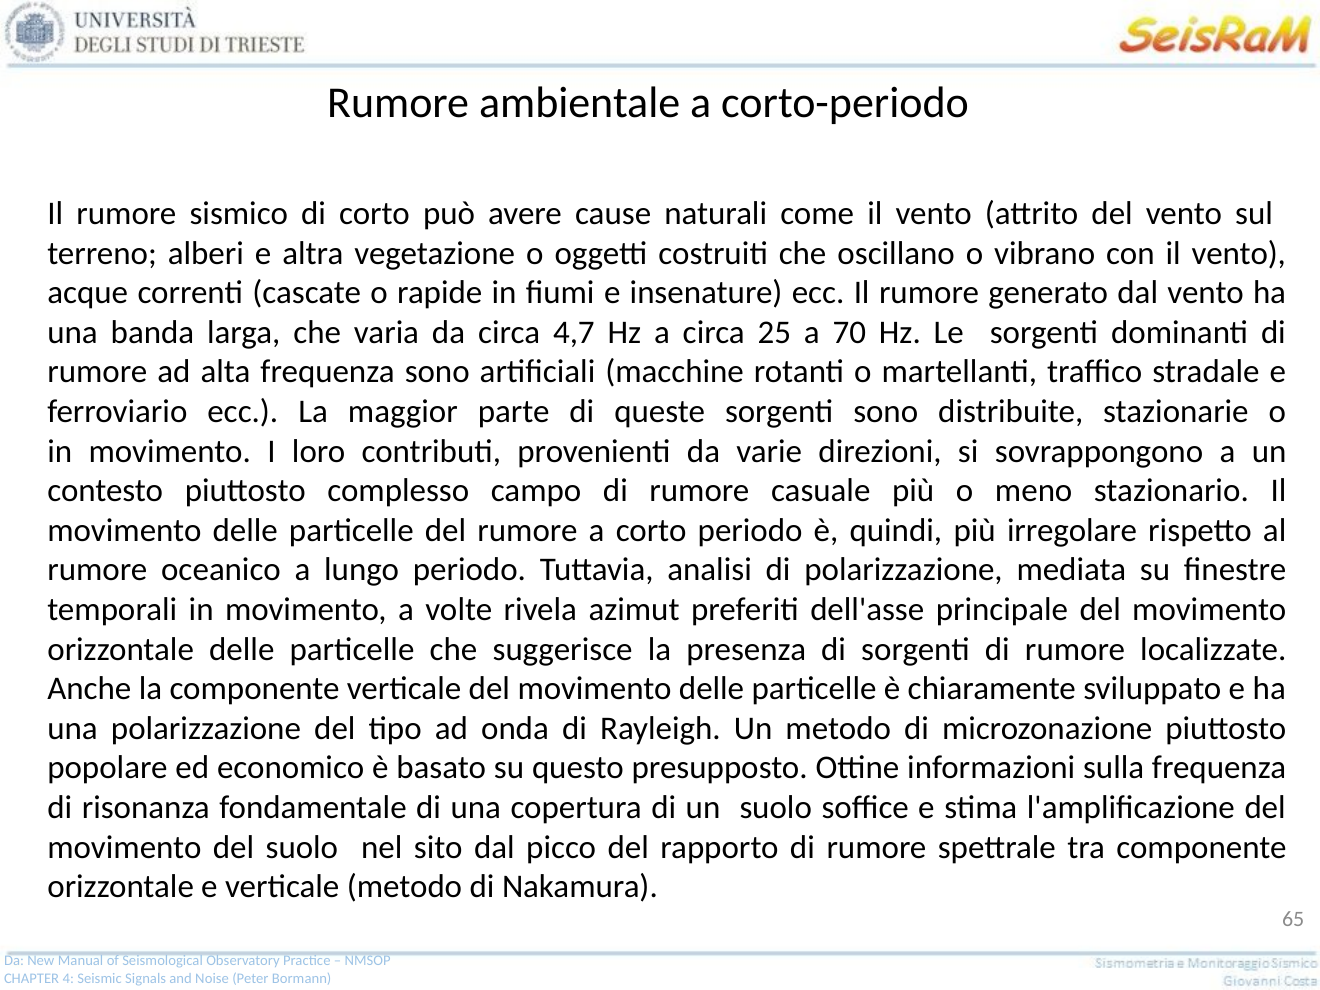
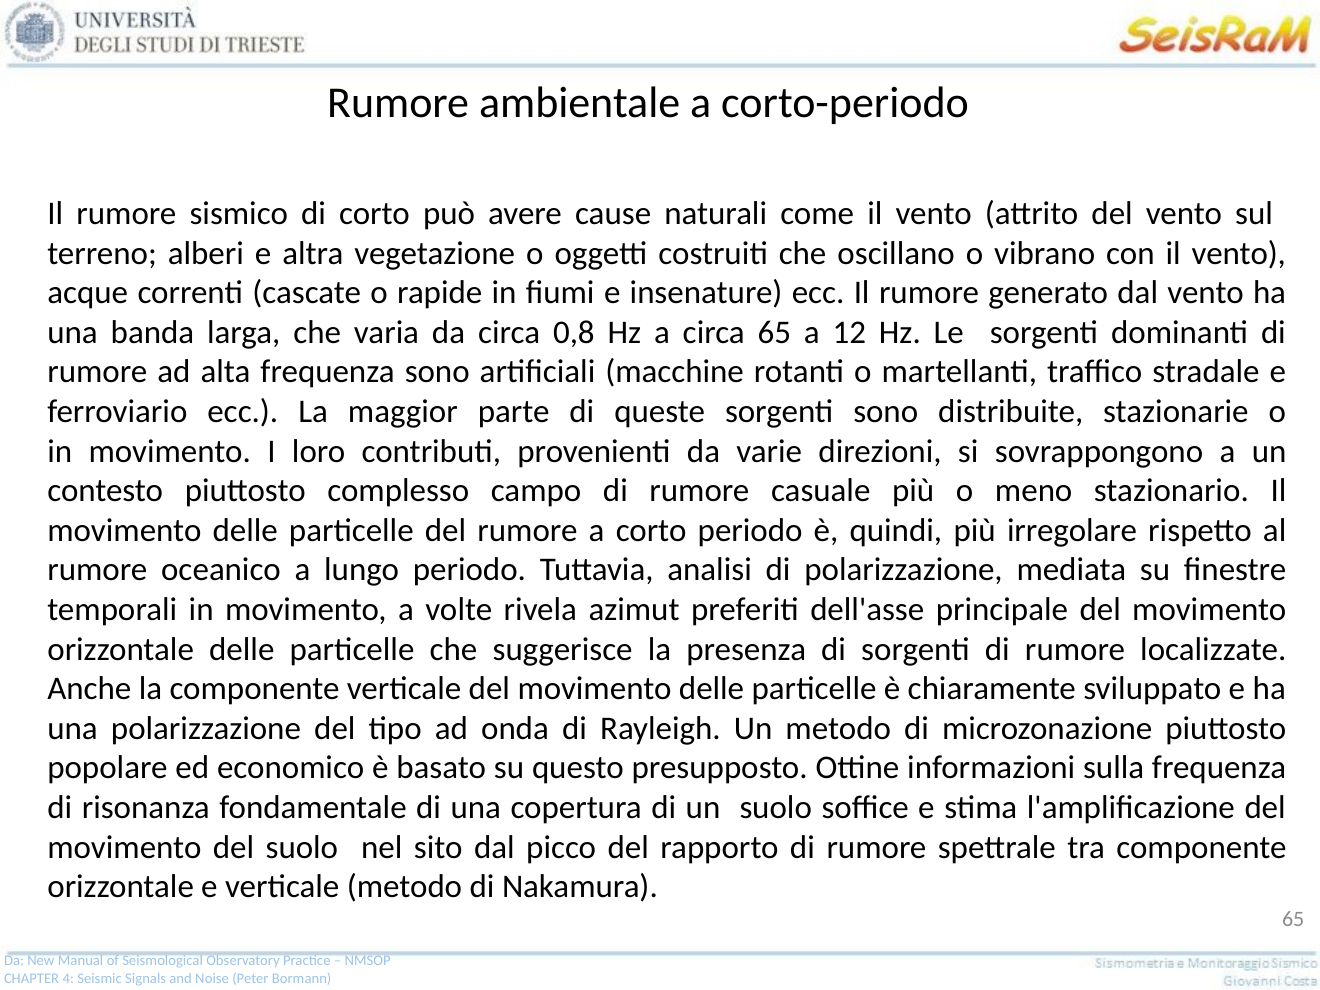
4,7: 4,7 -> 0,8
circa 25: 25 -> 65
70: 70 -> 12
